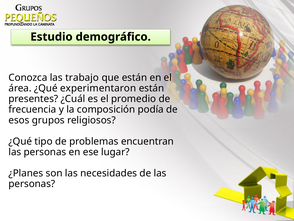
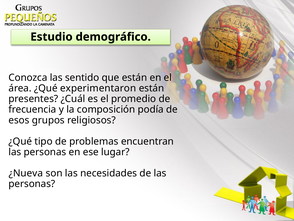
trabajo: trabajo -> sentido
¿Planes: ¿Planes -> ¿Nueva
